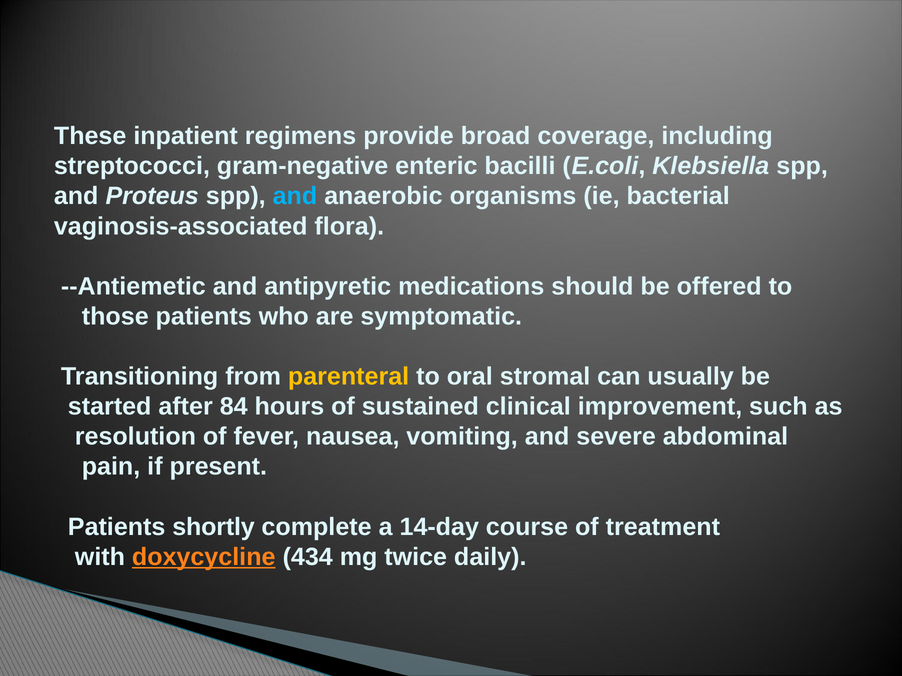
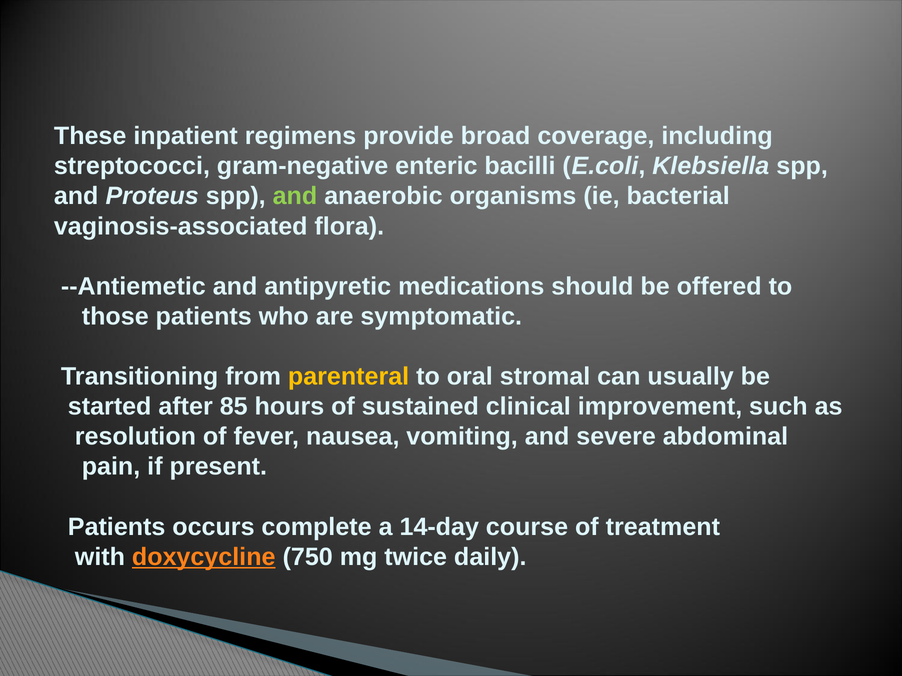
and at (295, 196) colour: light blue -> light green
84: 84 -> 85
shortly: shortly -> occurs
434: 434 -> 750
